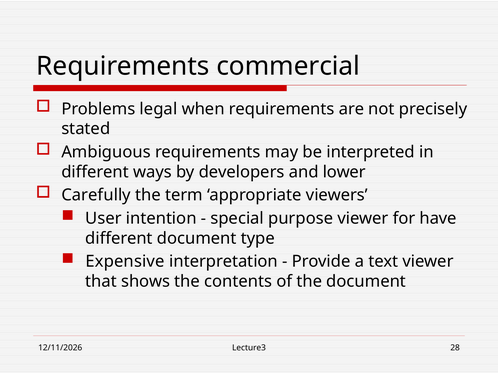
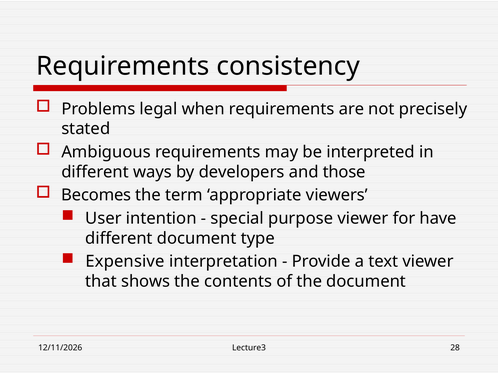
commercial: commercial -> consistency
lower: lower -> those
Carefully: Carefully -> Becomes
